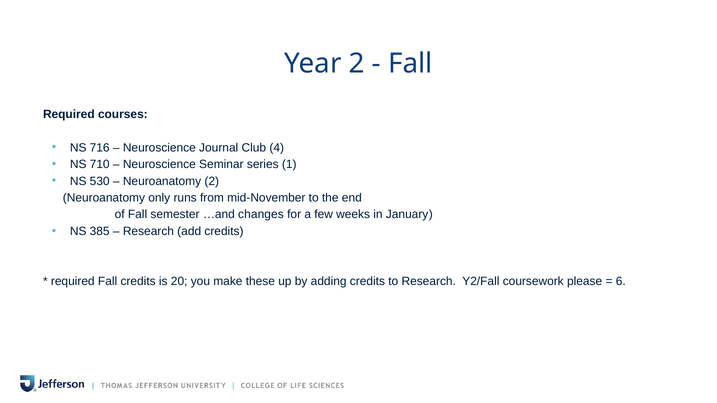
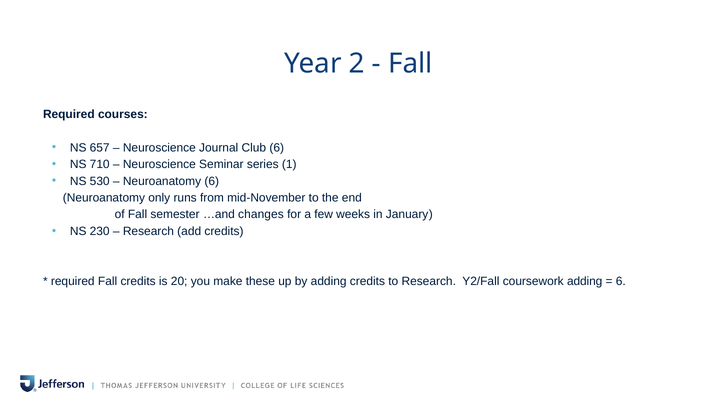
716: 716 -> 657
Club 4: 4 -> 6
Neuroanatomy 2: 2 -> 6
385: 385 -> 230
coursework please: please -> adding
